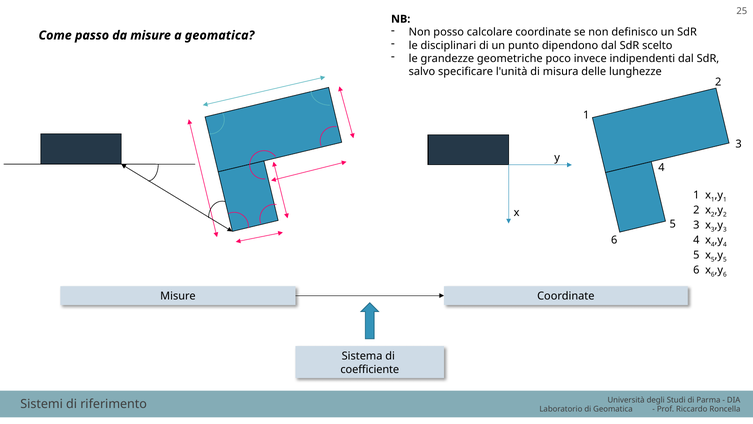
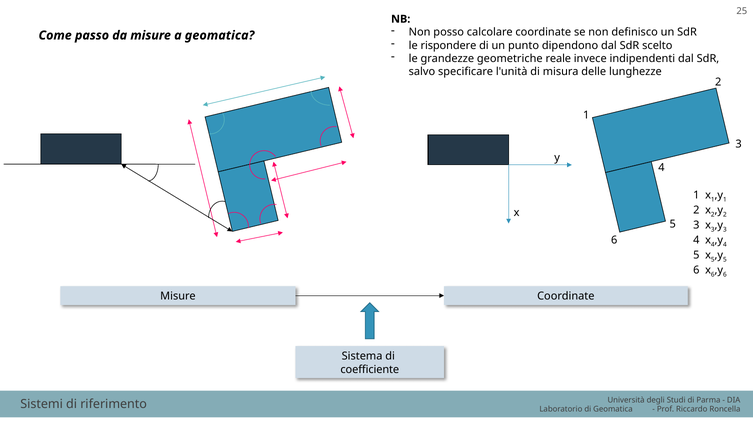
disciplinari: disciplinari -> rispondere
poco: poco -> reale
